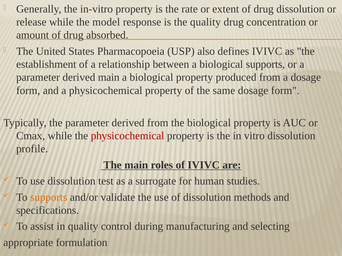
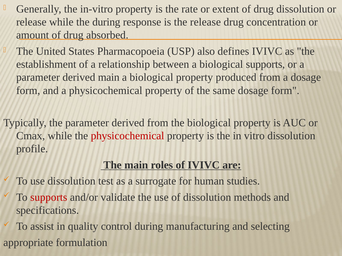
the model: model -> during
the quality: quality -> release
supports at (49, 198) colour: orange -> red
